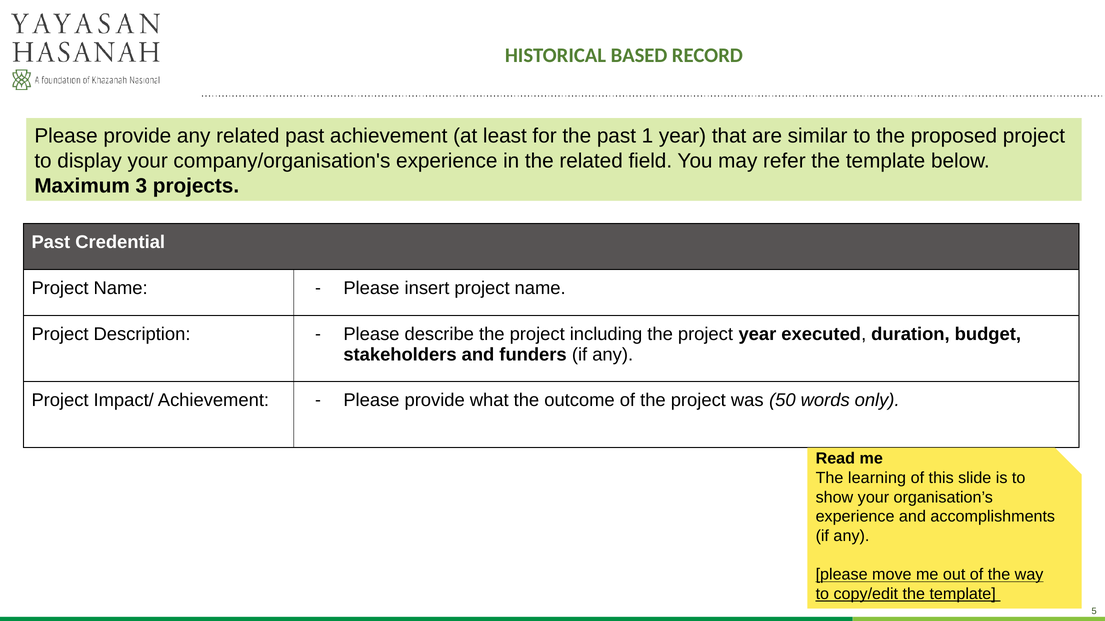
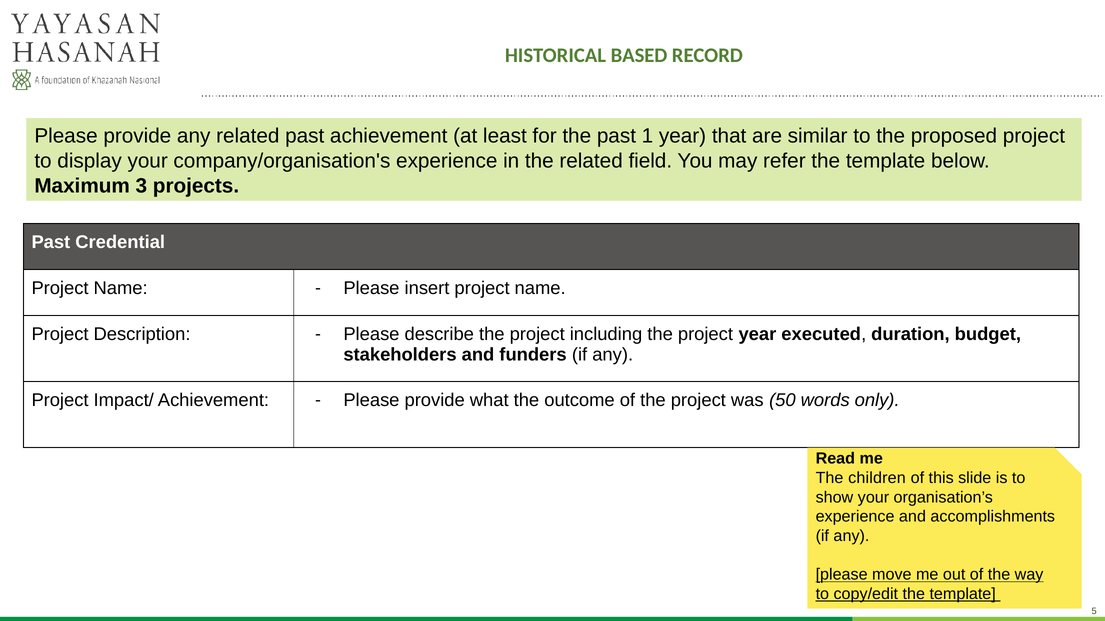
learning: learning -> children
